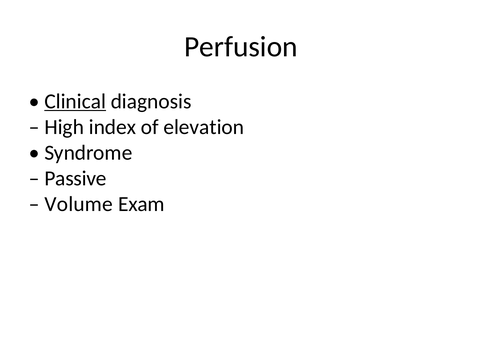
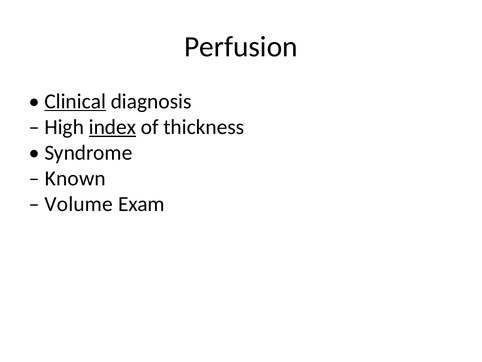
index underline: none -> present
elevation: elevation -> thickness
Passive: Passive -> Known
